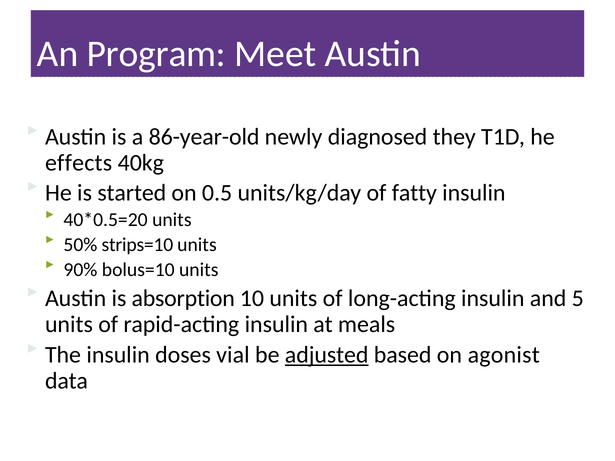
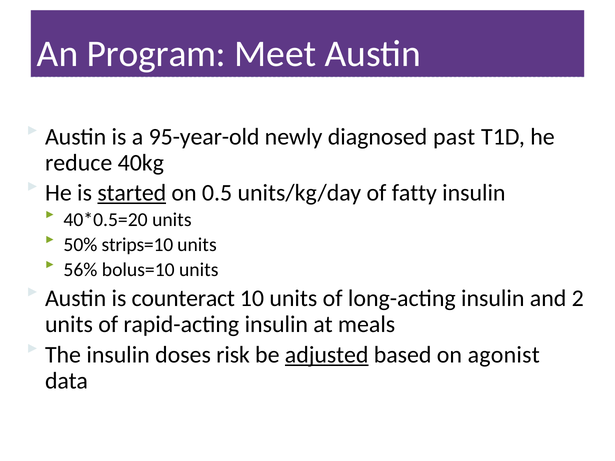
86-year-old: 86-year-old -> 95-year-old
they: they -> past
effects: effects -> reduce
started underline: none -> present
90%: 90% -> 56%
absorption: absorption -> counteract
5: 5 -> 2
vial: vial -> risk
